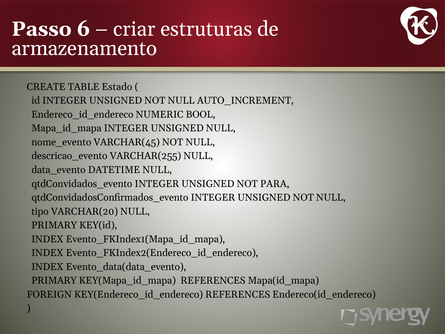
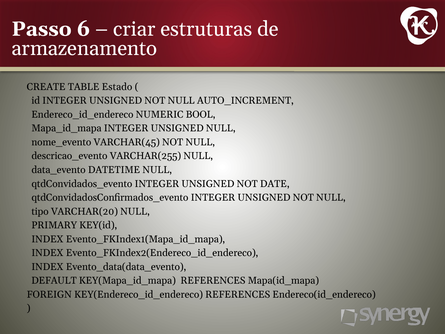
PARA: PARA -> DATE
PRIMARY at (54, 280): PRIMARY -> DEFAULT
